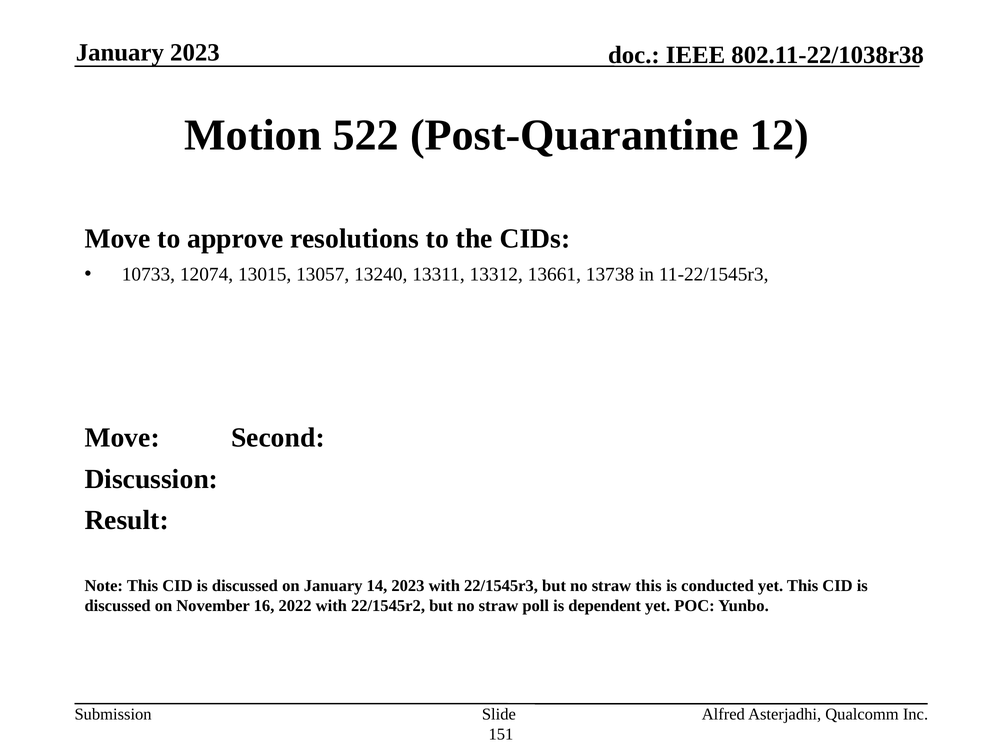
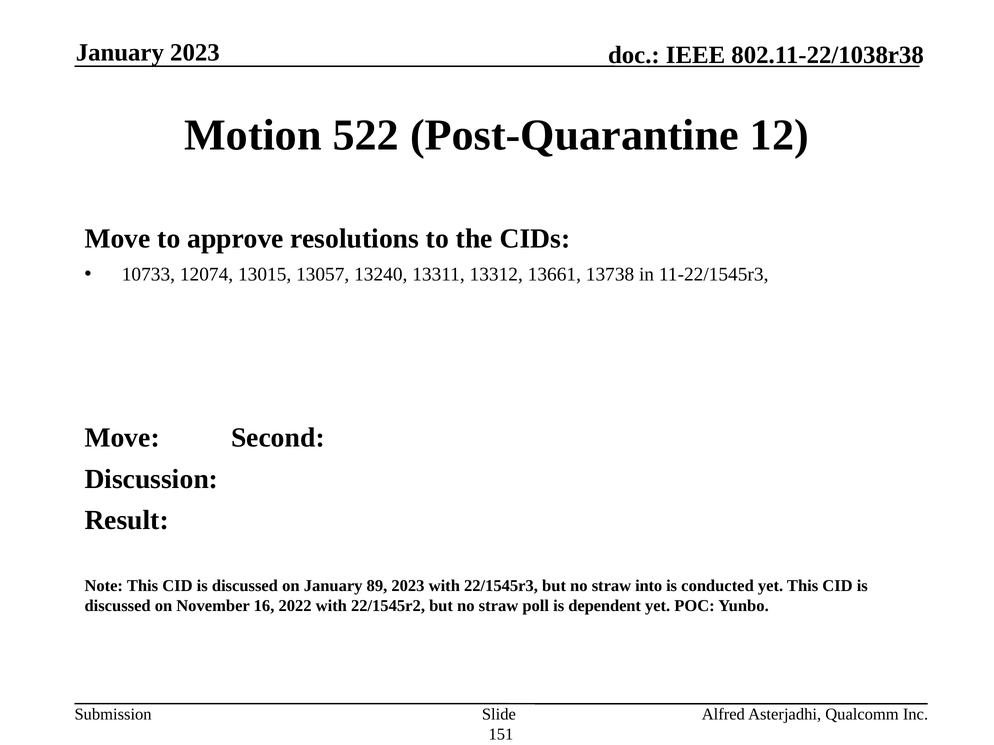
14: 14 -> 89
straw this: this -> into
